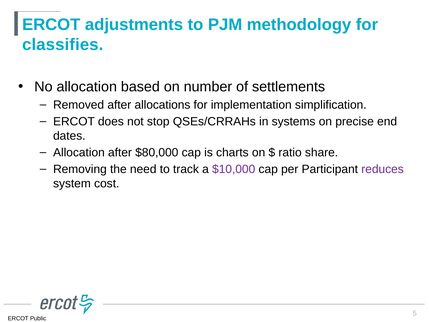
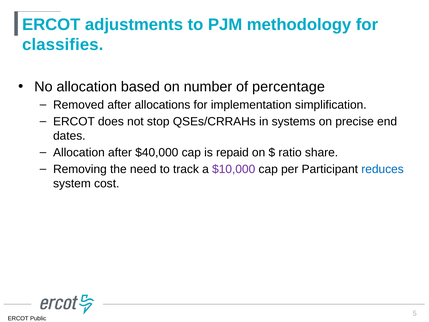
settlements: settlements -> percentage
$80,000: $80,000 -> $40,000
charts: charts -> repaid
reduces colour: purple -> blue
